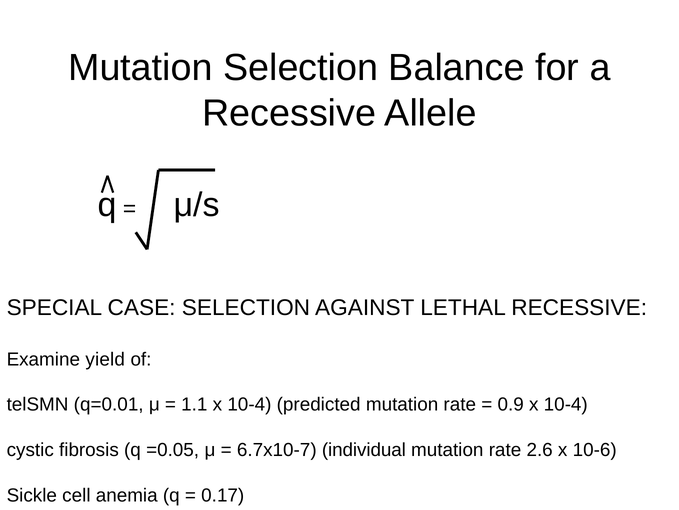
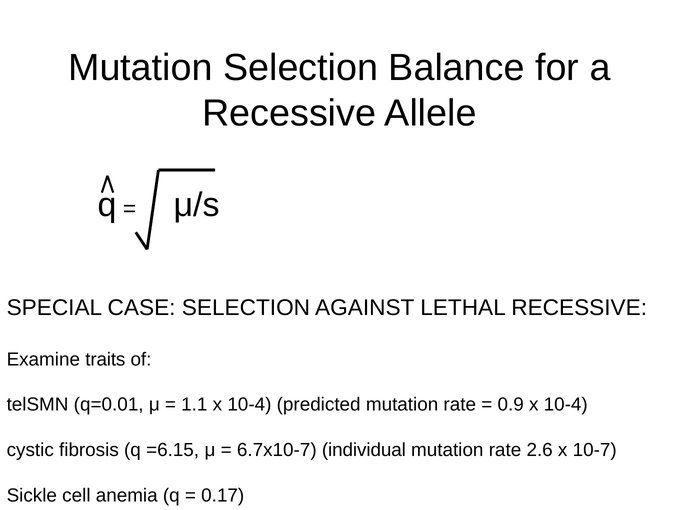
yield: yield -> traits
=0.05: =0.05 -> =6.15
10-6: 10-6 -> 10-7
